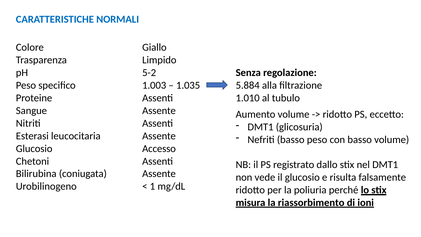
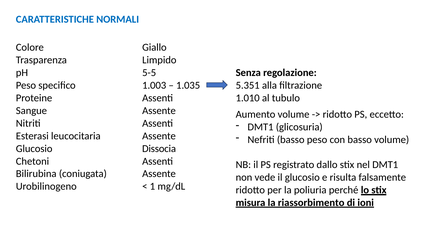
5-2: 5-2 -> 5-5
5.884: 5.884 -> 5.351
Accesso: Accesso -> Dissocia
